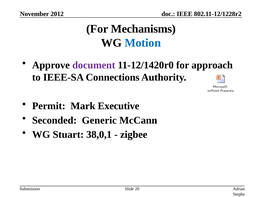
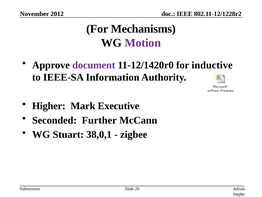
Motion colour: blue -> purple
approach: approach -> inductive
Connections: Connections -> Information
Permit: Permit -> Higher
Generic: Generic -> Further
